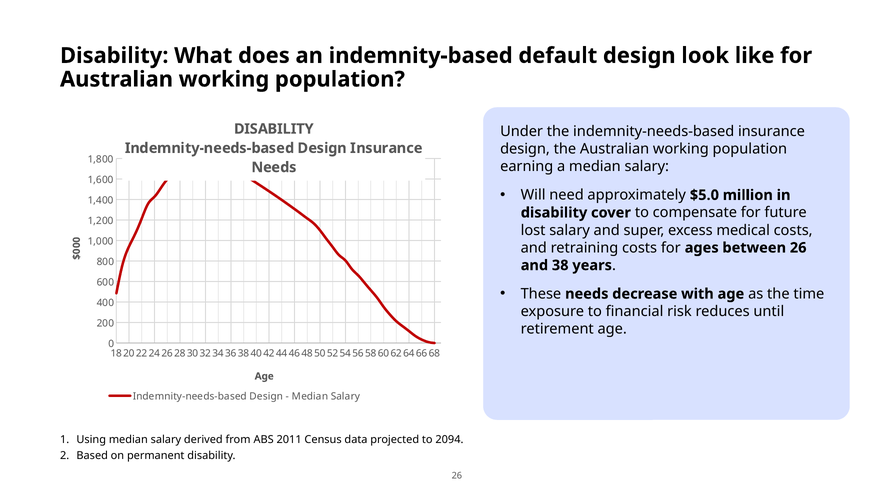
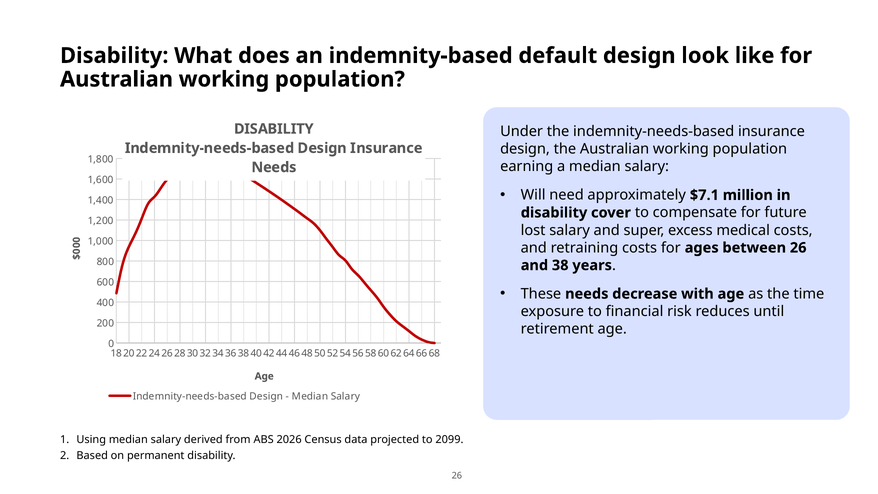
$5.0: $5.0 -> $7.1
2011: 2011 -> 2026
2094: 2094 -> 2099
